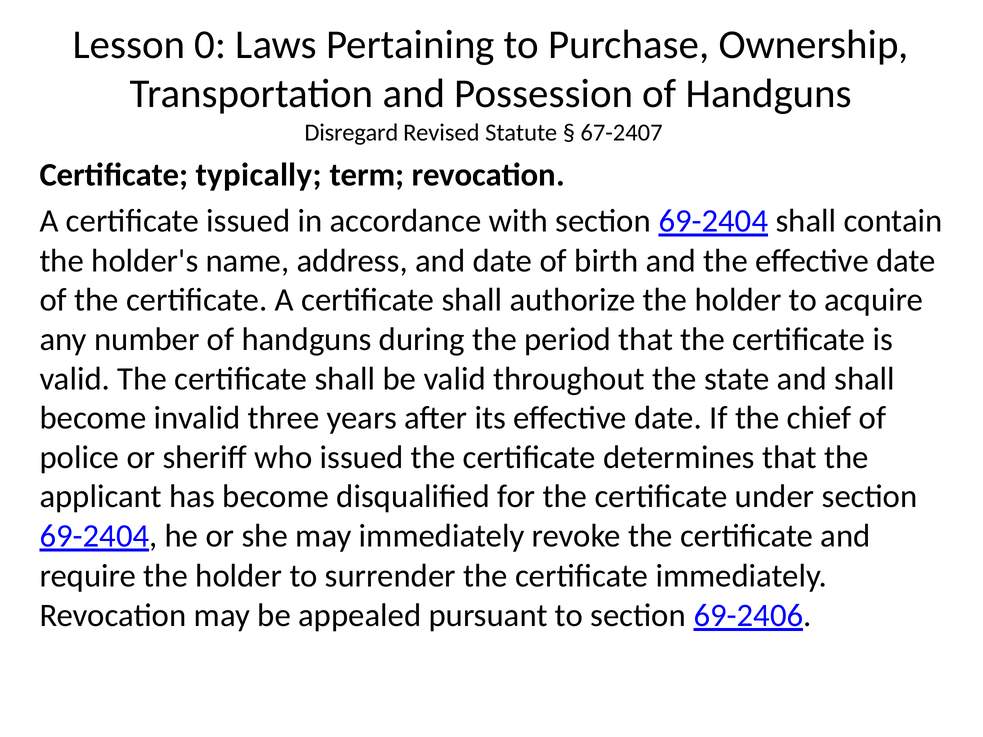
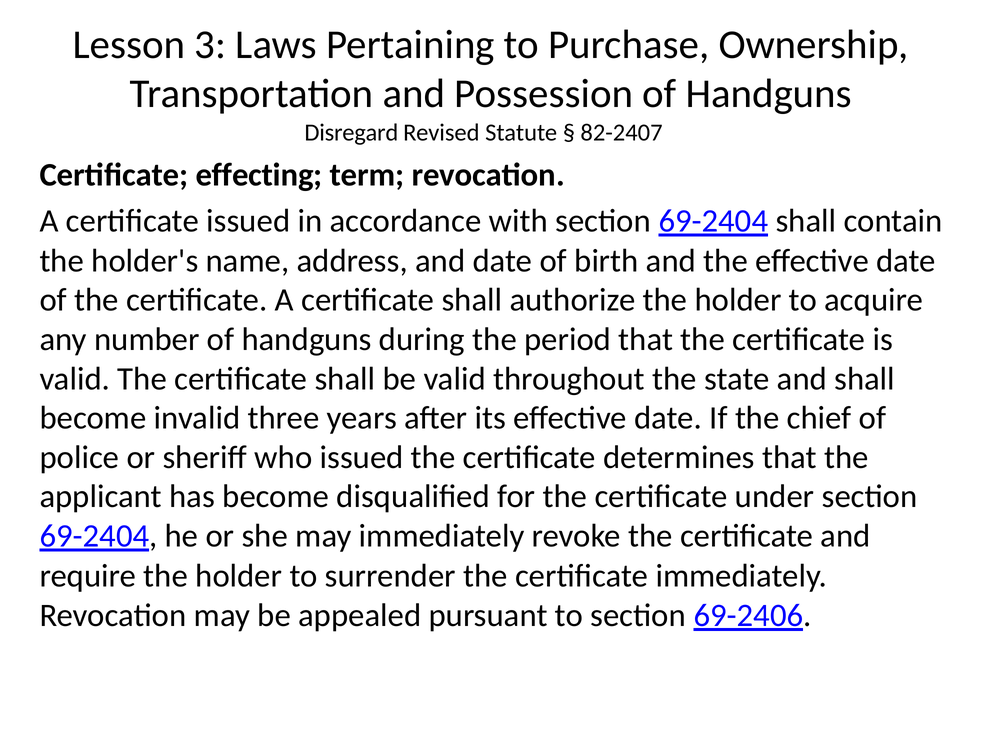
0: 0 -> 3
67-2407: 67-2407 -> 82-2407
typically: typically -> effecting
